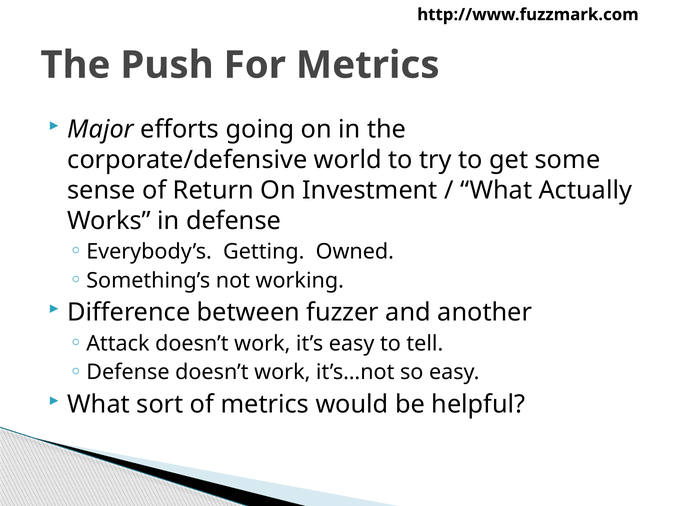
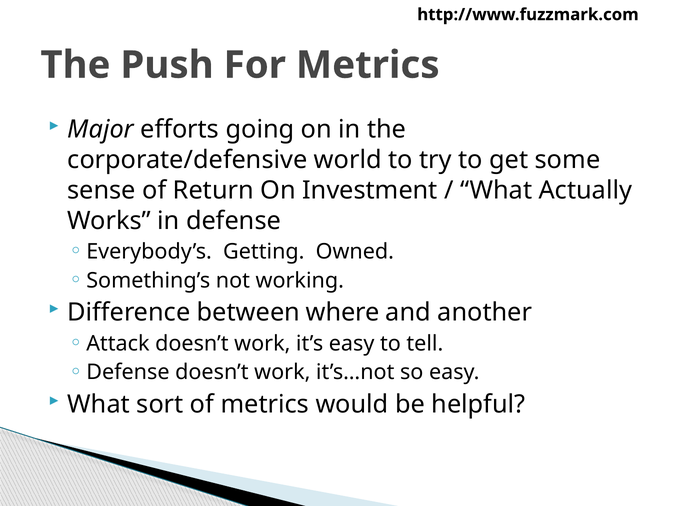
fuzzer: fuzzer -> where
